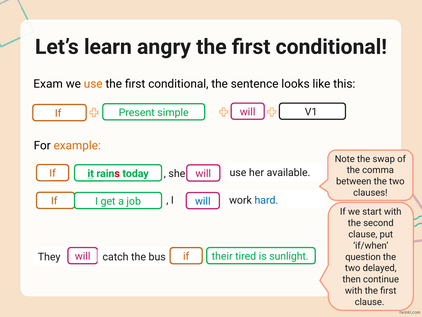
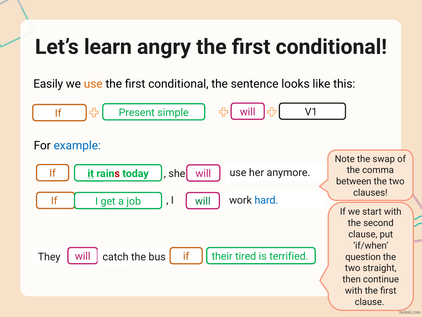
Exam: Exam -> Easily
example colour: orange -> blue
available: available -> anymore
will at (203, 201) colour: blue -> green
sunlight: sunlight -> terrified
delayed: delayed -> straight
